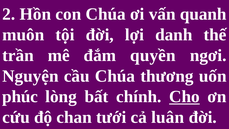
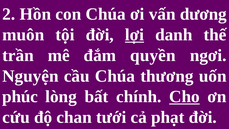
quanh: quanh -> dương
lợi underline: none -> present
luân: luân -> phạt
